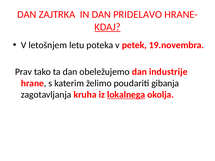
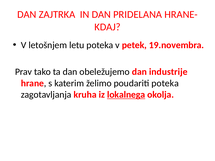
PRIDELAVO: PRIDELAVO -> PRIDELANA
KDAJ underline: present -> none
poudariti gibanja: gibanja -> poteka
